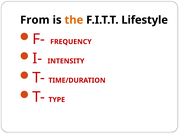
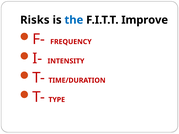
From: From -> Risks
the colour: orange -> blue
Lifestyle: Lifestyle -> Improve
